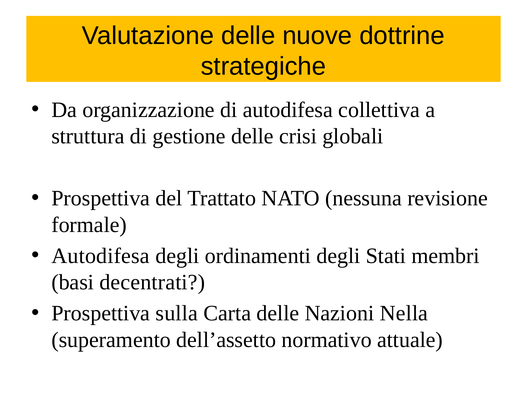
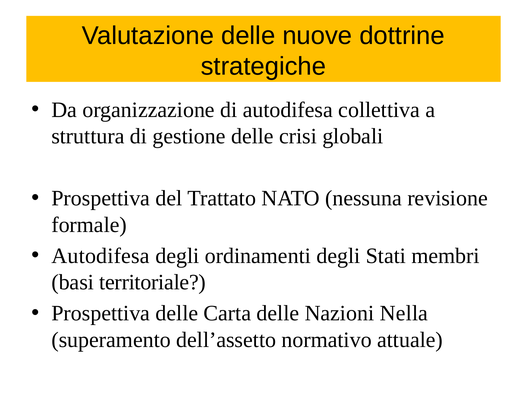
decentrati: decentrati -> territoriale
Prospettiva sulla: sulla -> delle
